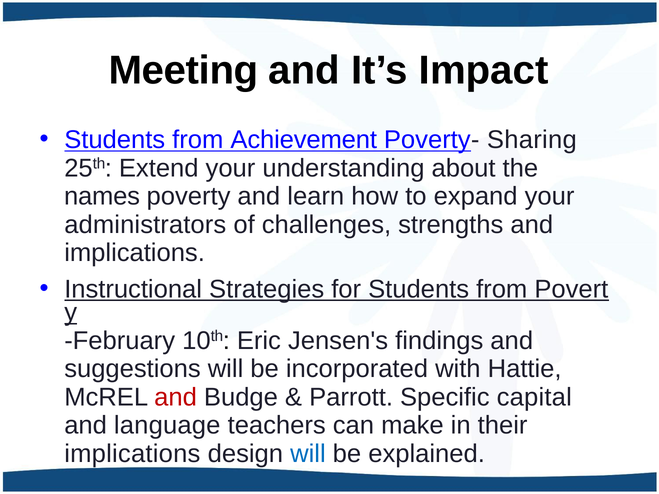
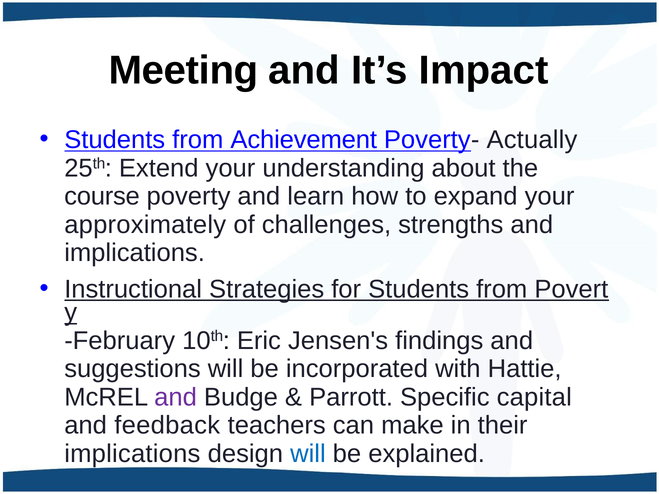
Sharing: Sharing -> Actually
names: names -> course
administrators: administrators -> approximately
and at (176, 397) colour: red -> purple
language: language -> feedback
